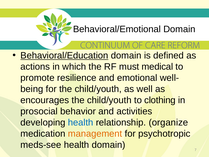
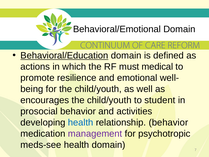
clothing: clothing -> student
relationship organize: organize -> behavior
management colour: orange -> purple
